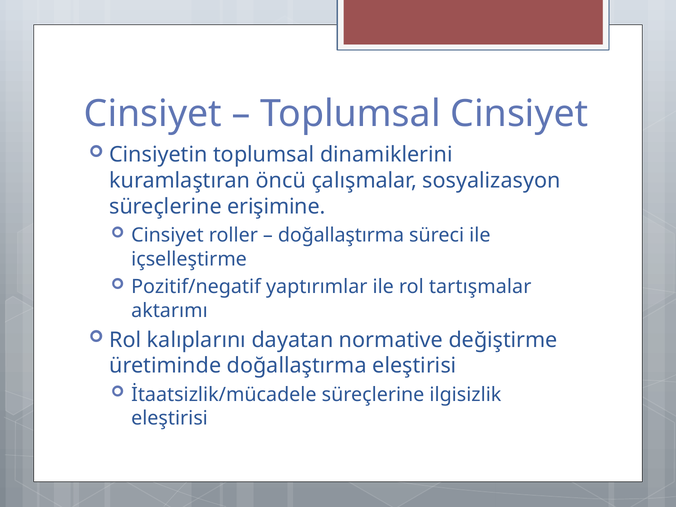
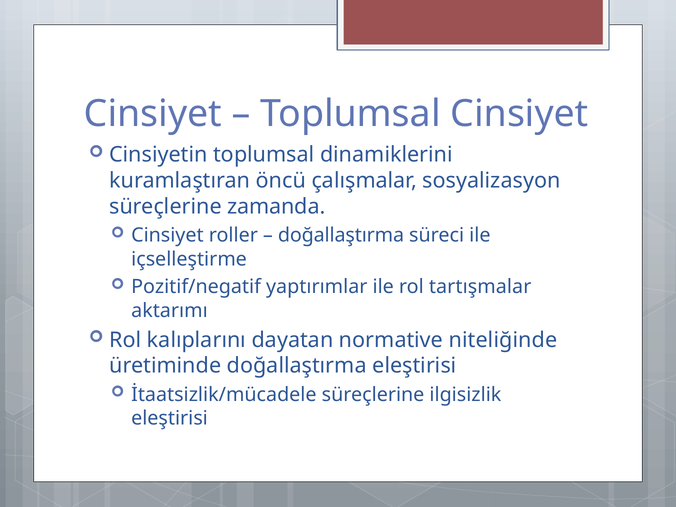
erişimine: erişimine -> zamanda
değiştirme: değiştirme -> niteliğinde
